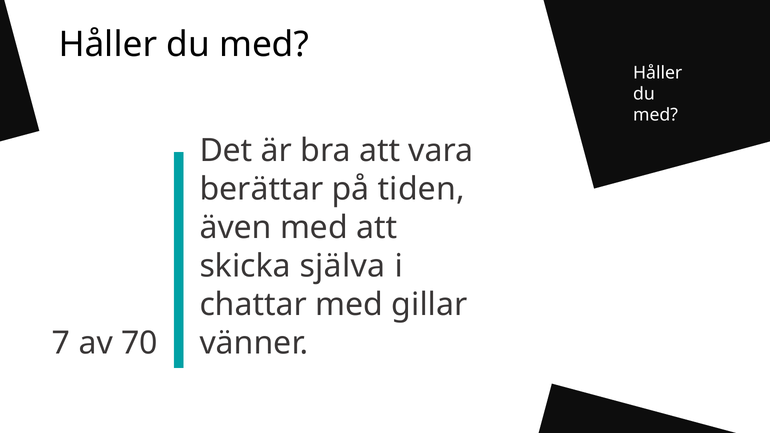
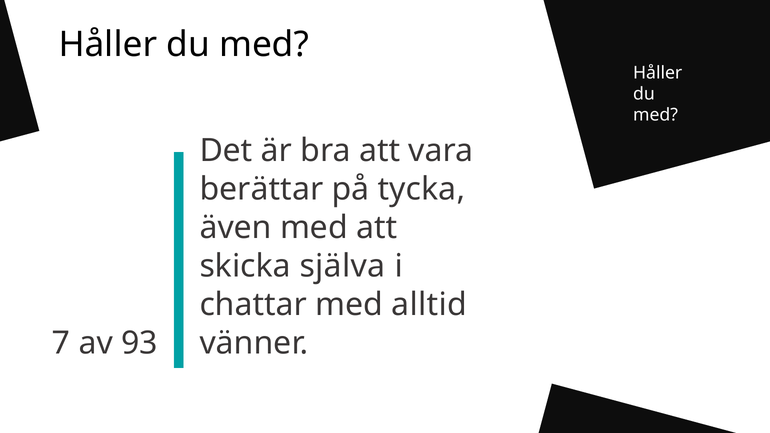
tiden: tiden -> tycka
gillar: gillar -> alltid
70: 70 -> 93
